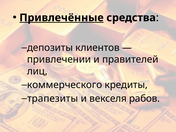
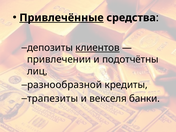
клиентов underline: none -> present
правителей: правителей -> подотчётны
коммерческого: коммерческого -> разнообразной
рабов: рабов -> банки
